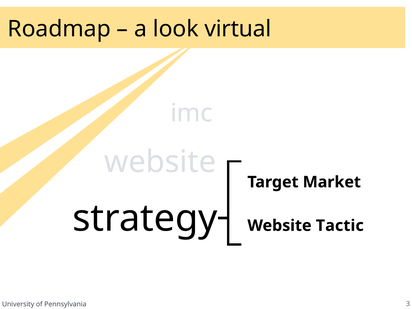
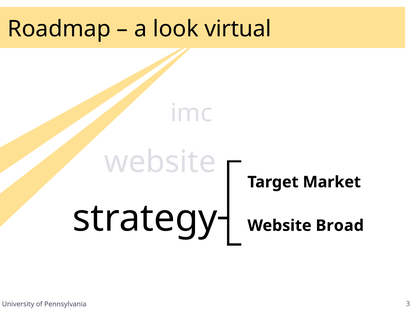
Tactic: Tactic -> Broad
